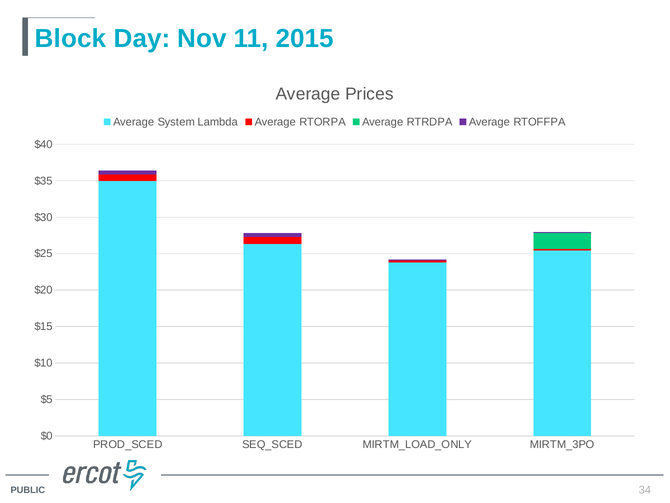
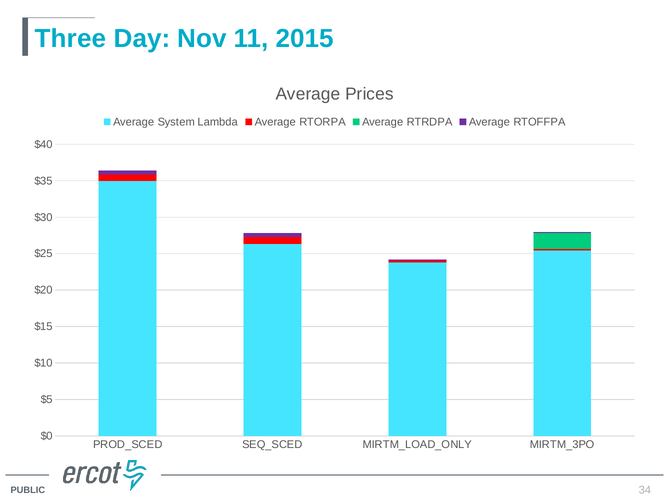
Block: Block -> Three
